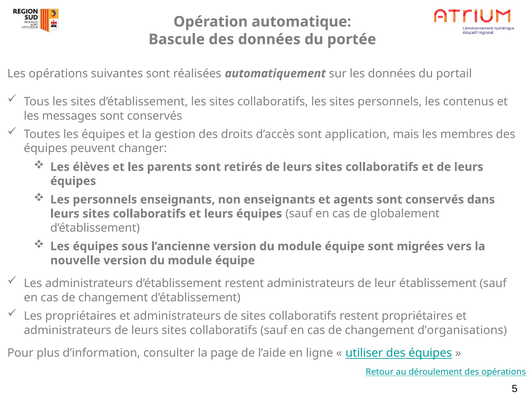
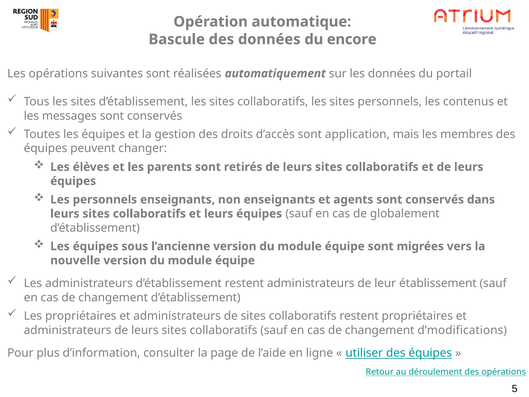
portée: portée -> encore
d’organisations: d’organisations -> d’modifications
